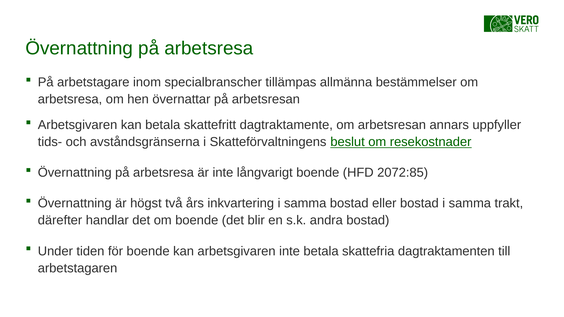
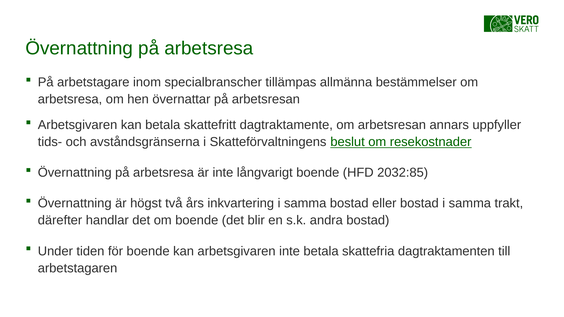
2072:85: 2072:85 -> 2032:85
